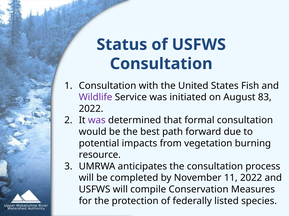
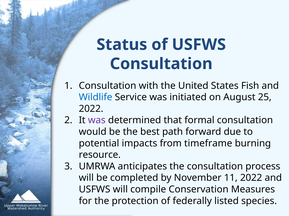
Wildlife colour: purple -> blue
83: 83 -> 25
vegetation: vegetation -> timeframe
